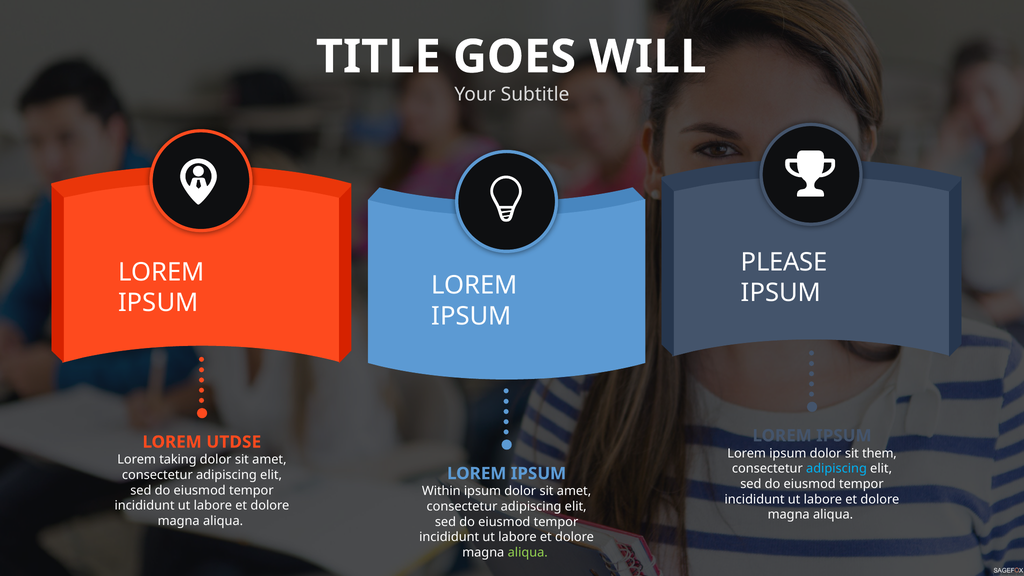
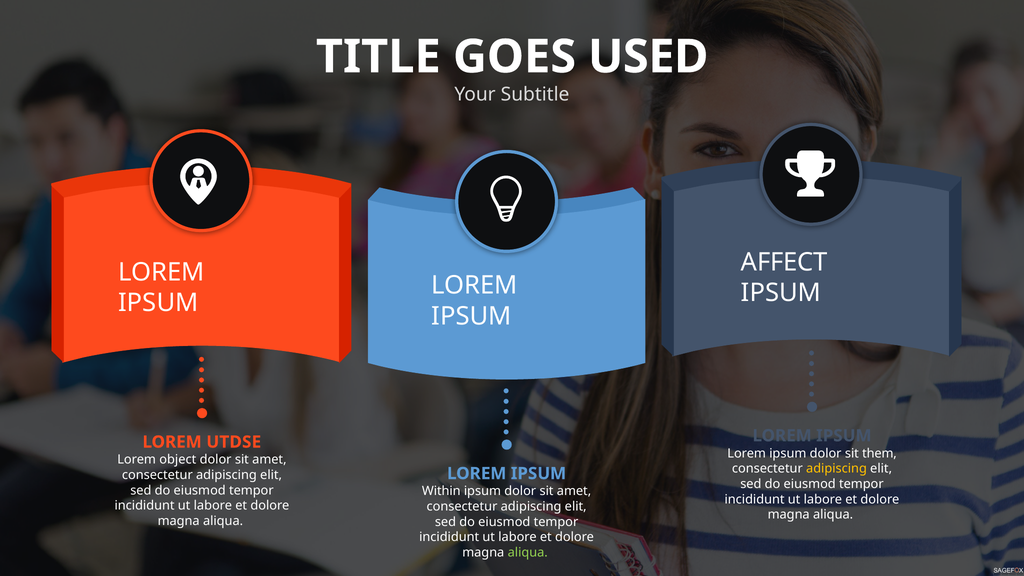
WILL: WILL -> USED
PLEASE: PLEASE -> AFFECT
taking: taking -> object
adipiscing at (836, 469) colour: light blue -> yellow
